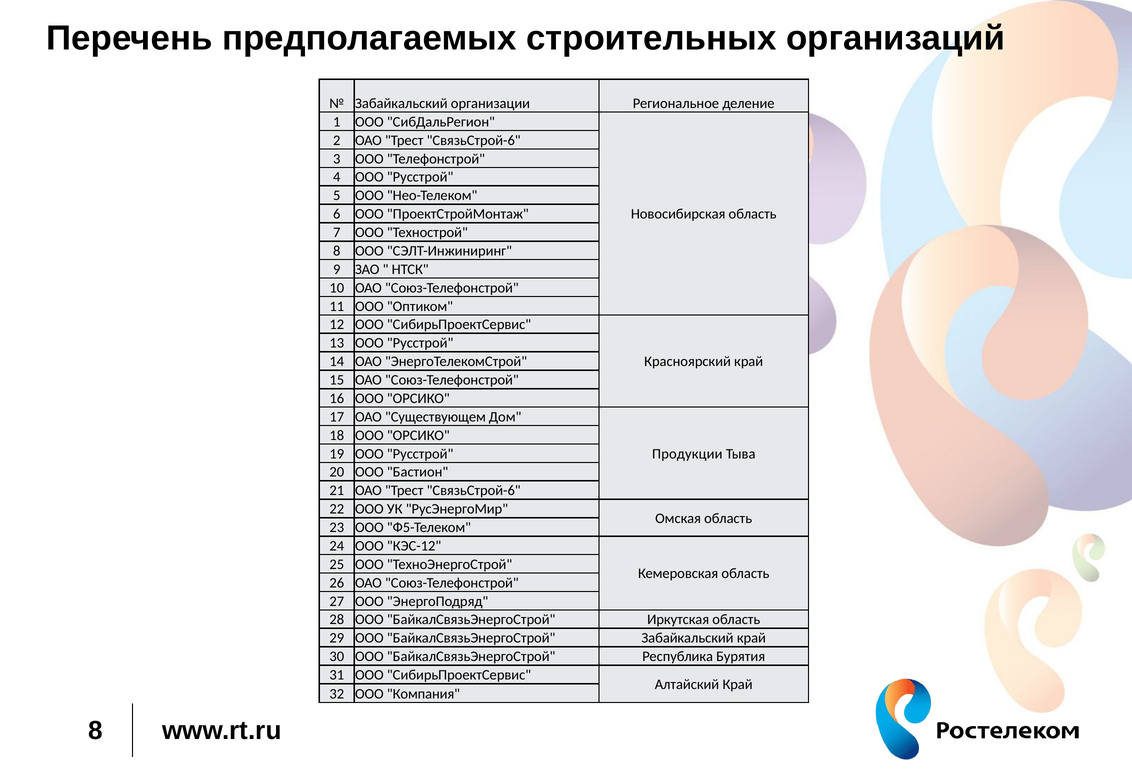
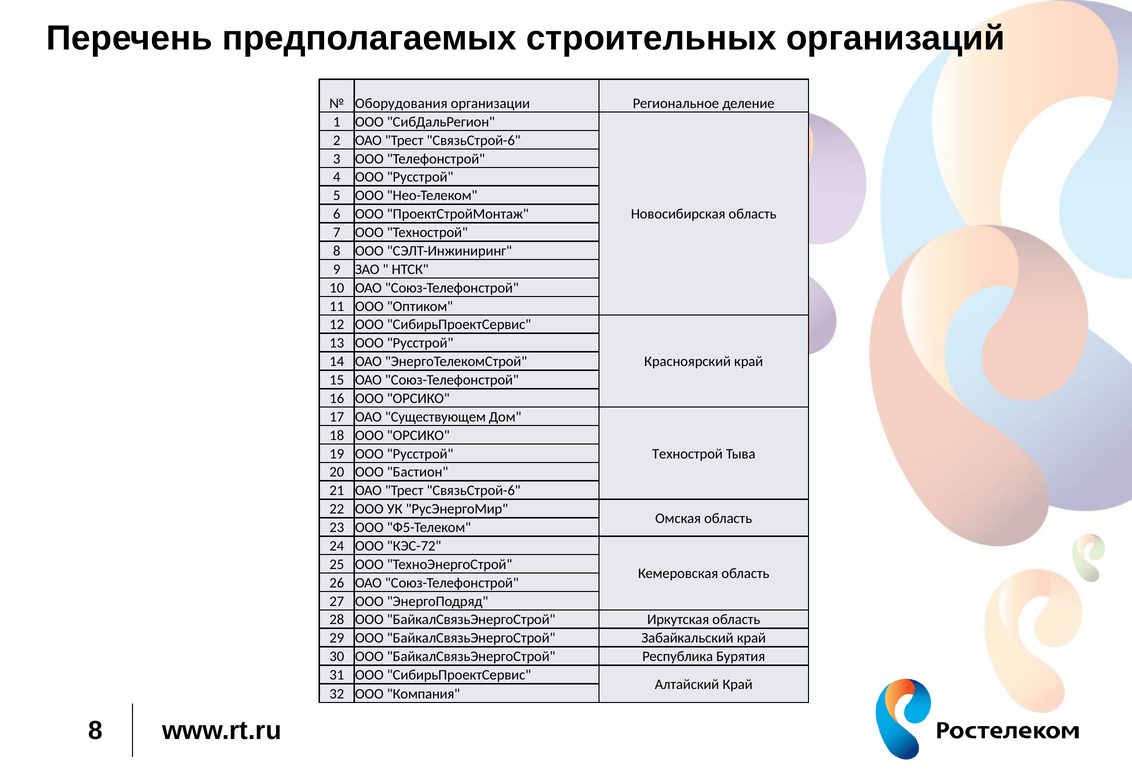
Забайкальский at (401, 103): Забайкальский -> Оборудования
Продукции at (687, 454): Продукции -> Технострой
КЭС-12: КЭС-12 -> КЭС-72
